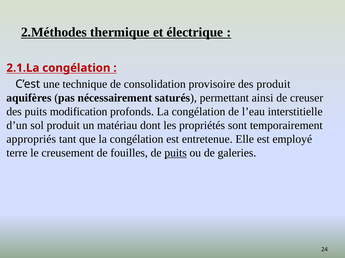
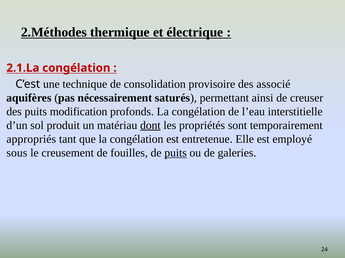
des produit: produit -> associé
dont underline: none -> present
terre: terre -> sous
